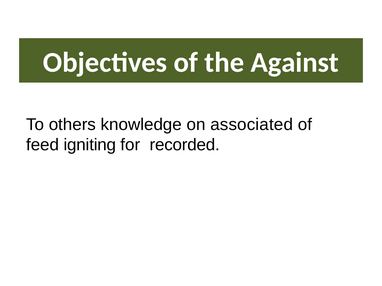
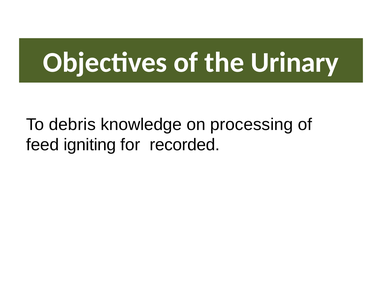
Against: Against -> Urinary
others: others -> debris
associated: associated -> processing
